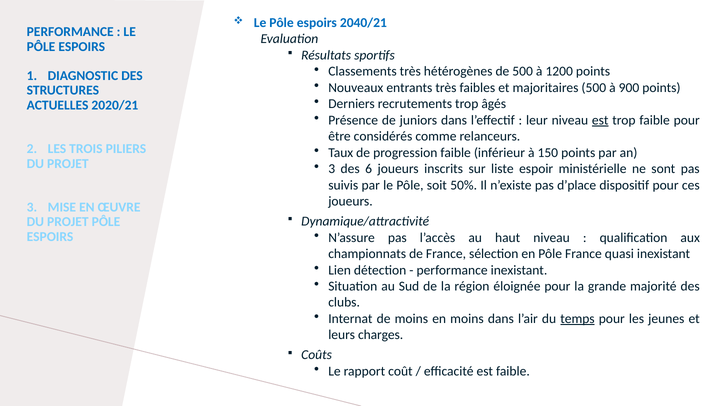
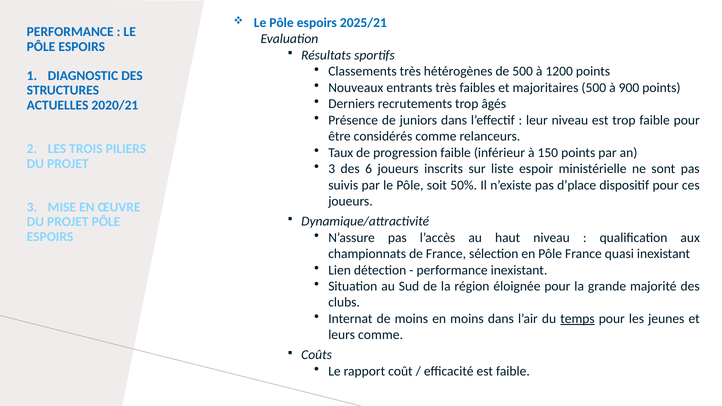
2040/21: 2040/21 -> 2025/21
est at (600, 120) underline: present -> none
leurs charges: charges -> comme
